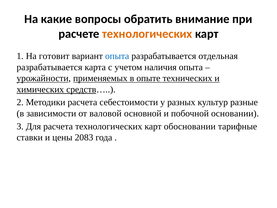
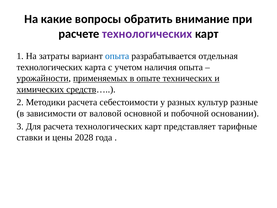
технологических at (147, 34) colour: orange -> purple
готовит: готовит -> затраты
разрабатывается at (49, 67): разрабатывается -> технологических
обосновании: обосновании -> представляет
2083: 2083 -> 2028
